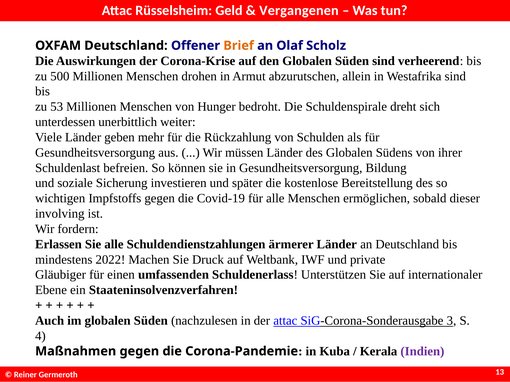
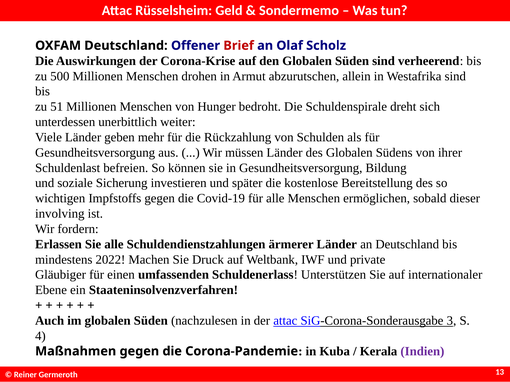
Vergangenen: Vergangenen -> Sondermemo
Brief colour: orange -> red
53: 53 -> 51
